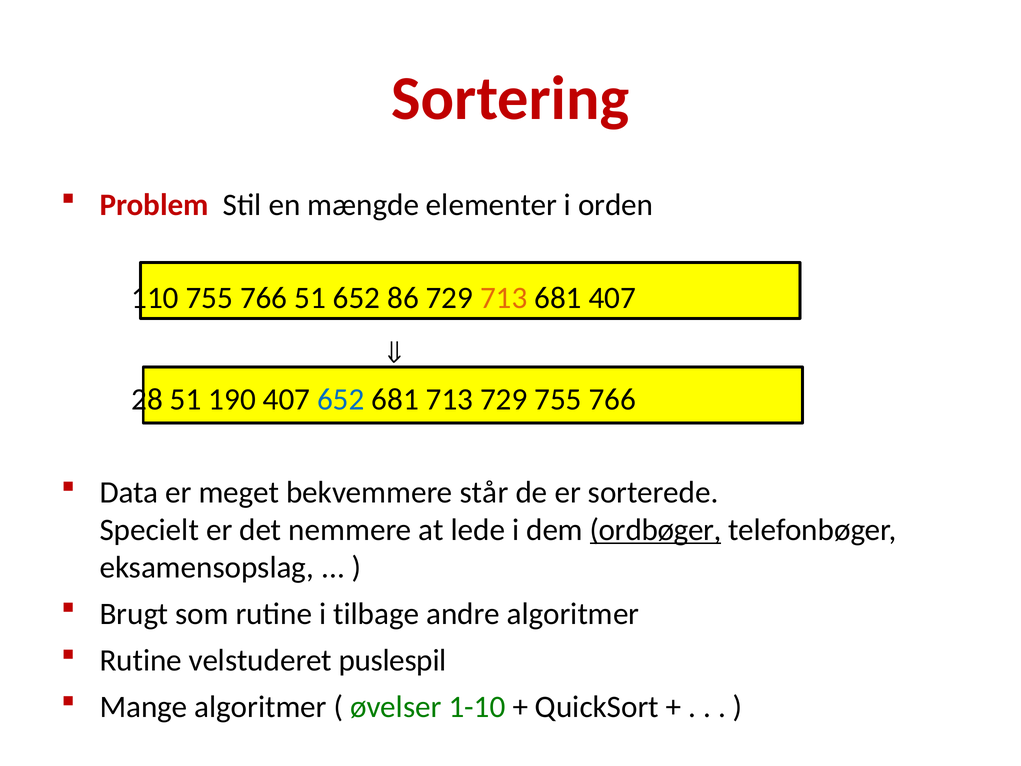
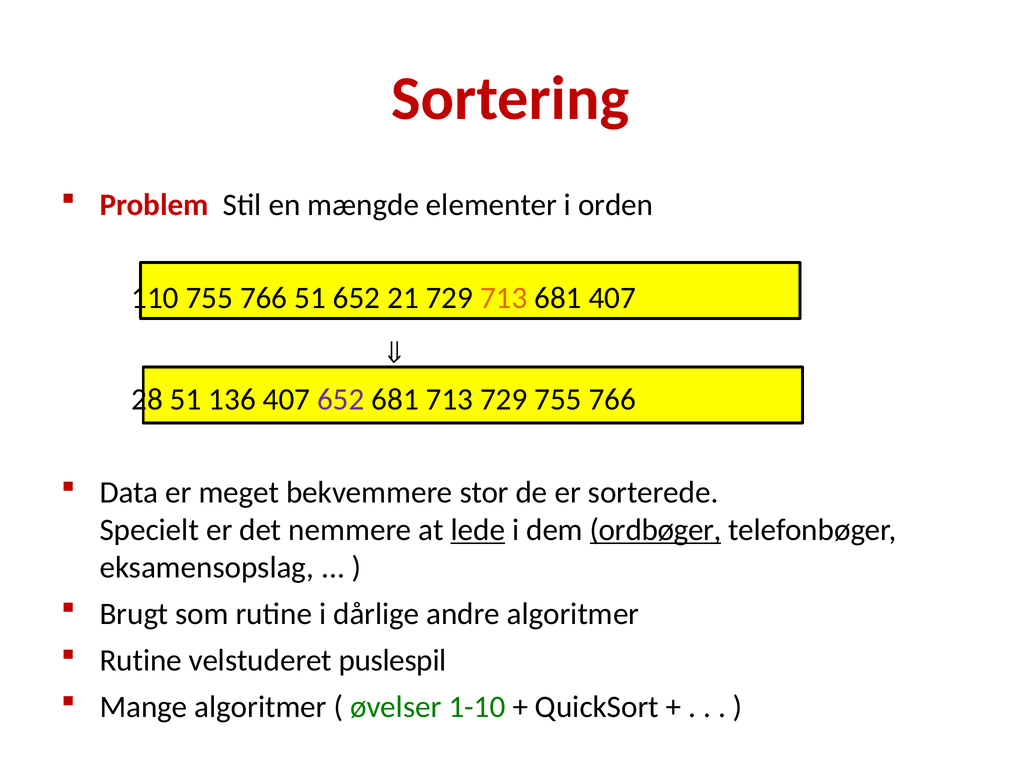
86: 86 -> 21
190: 190 -> 136
652 at (341, 399) colour: blue -> purple
står: står -> stor
lede underline: none -> present
tilbage: tilbage -> dårlige
